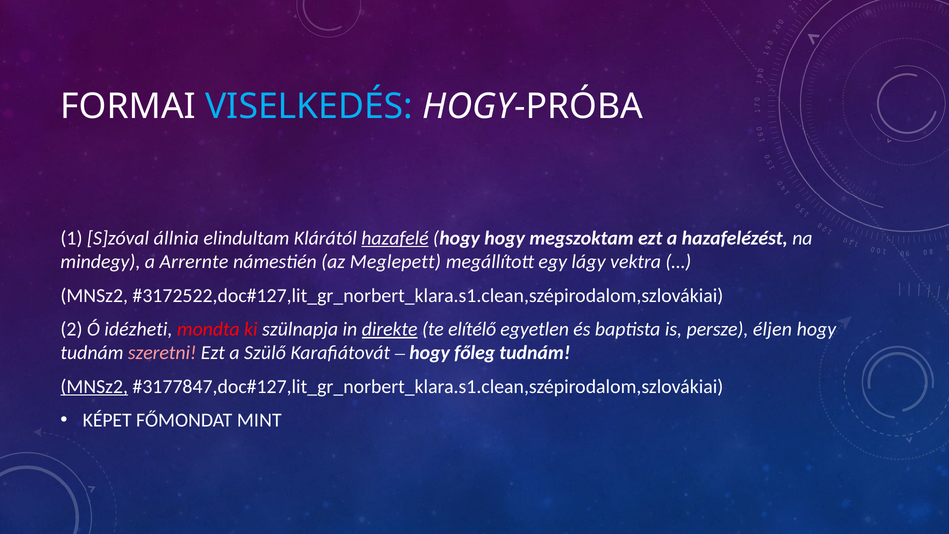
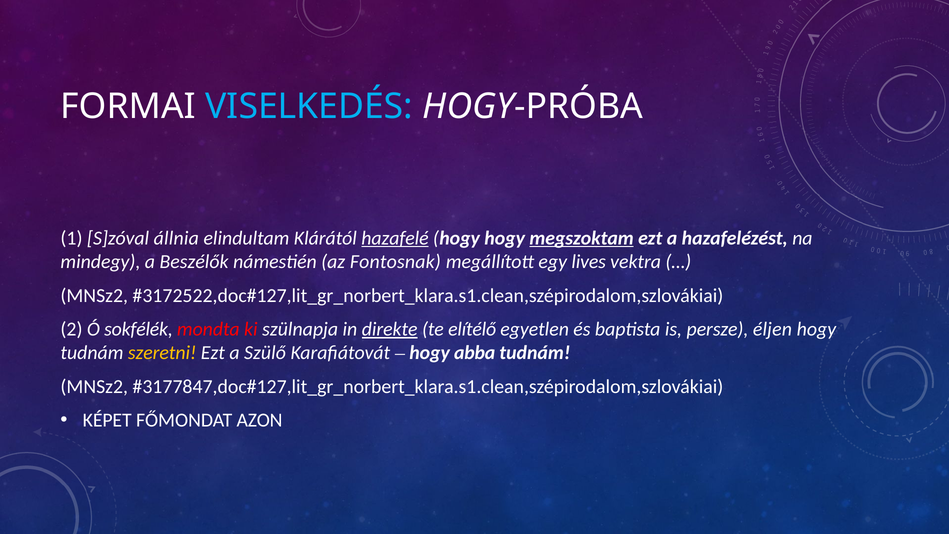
megszoktam underline: none -> present
Arrernte: Arrernte -> Beszélők
Meglepett: Meglepett -> Fontosnak
lágy: lágy -> lives
idézheti: idézheti -> sokfélék
szeretni colour: pink -> yellow
főleg: főleg -> abba
MNSz2 at (94, 386) underline: present -> none
MINT: MINT -> AZON
